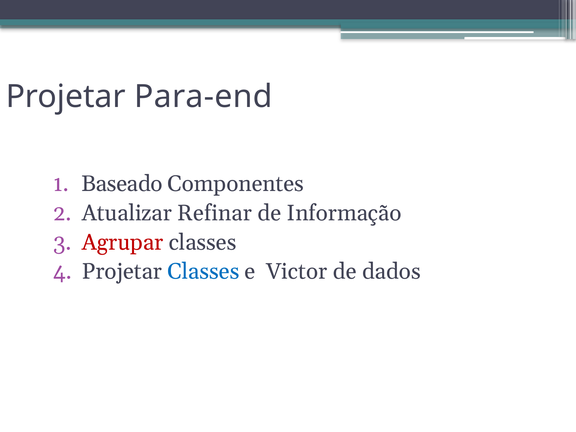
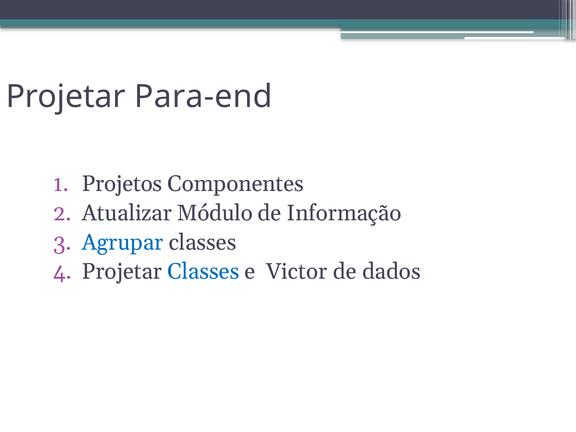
Baseado: Baseado -> Projetos
Refinar: Refinar -> Módulo
Agrupar colour: red -> blue
